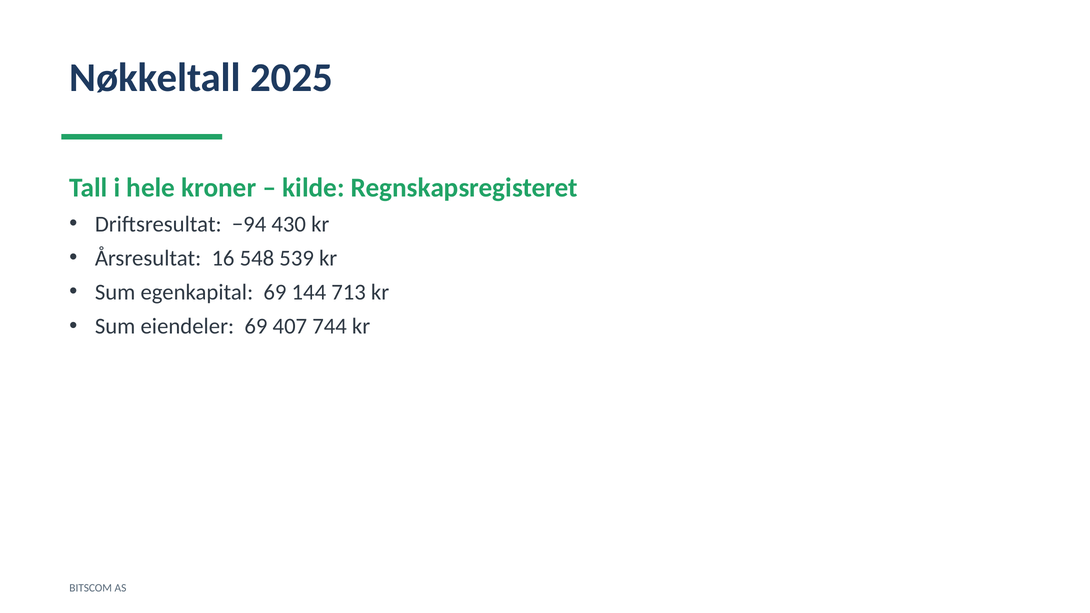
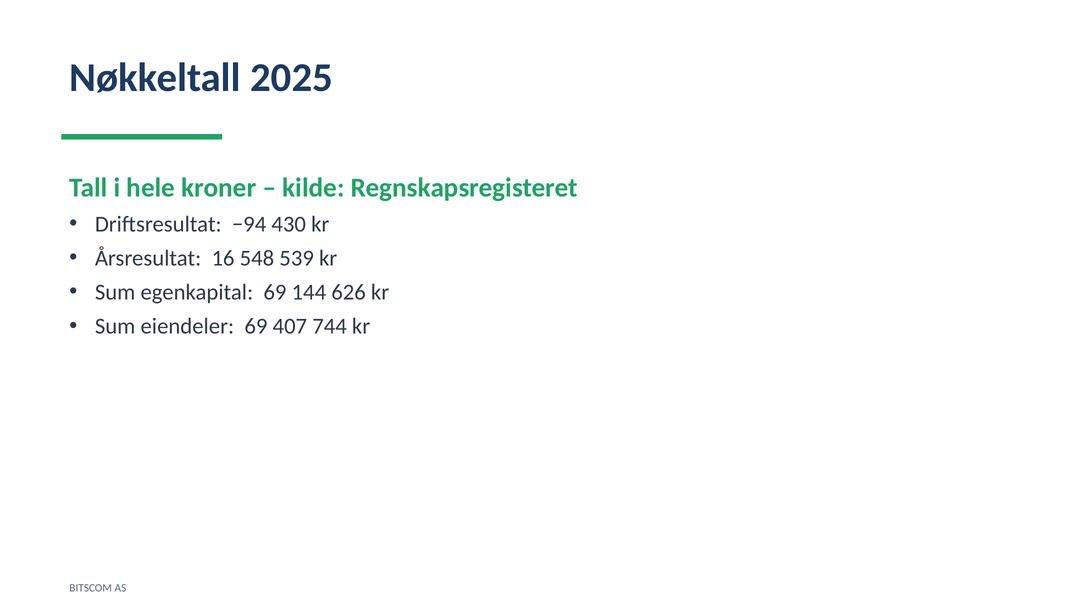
713: 713 -> 626
